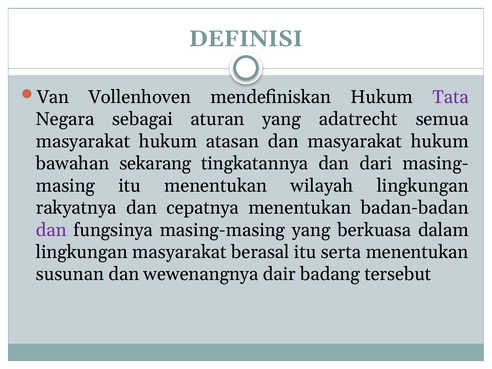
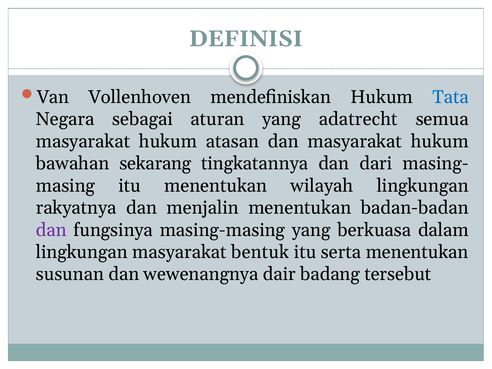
Tata colour: purple -> blue
cepatnya: cepatnya -> menjalin
berasal: berasal -> bentuk
